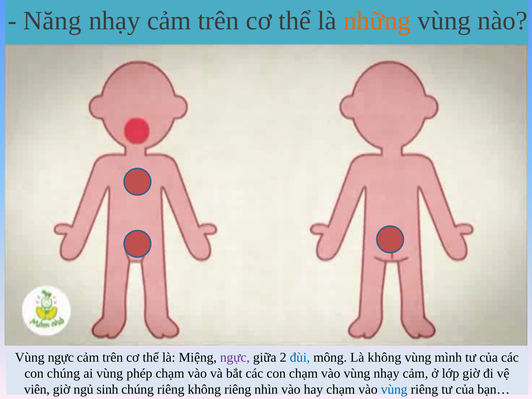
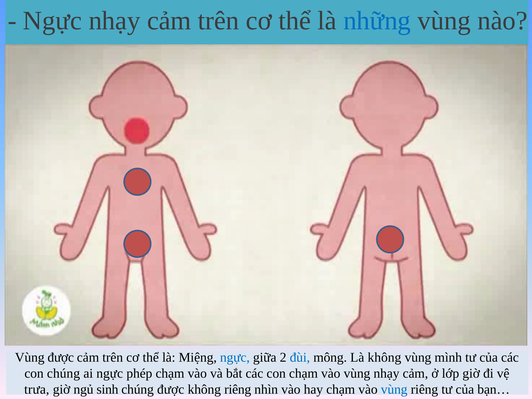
Năng at (52, 21): Năng -> Ngực
những colour: orange -> blue
Vùng ngực: ngực -> được
ngực at (235, 357) colour: purple -> blue
ai vùng: vùng -> ngực
viên: viên -> trưa
chúng riêng: riêng -> được
